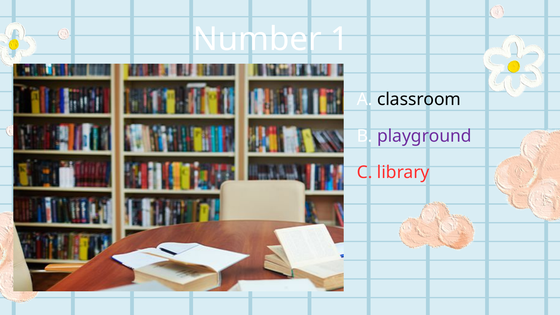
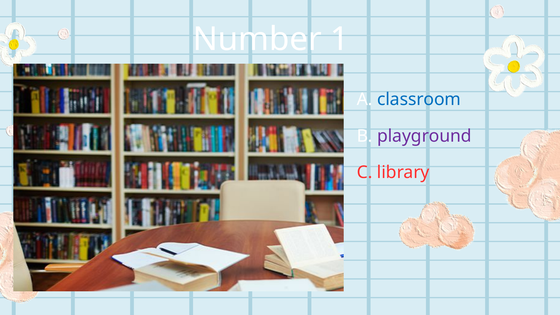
classroom colour: black -> blue
